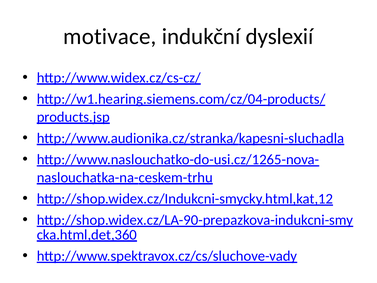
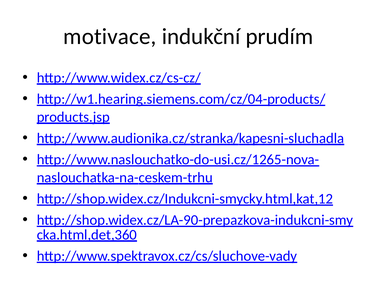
dyslexií: dyslexií -> prudím
